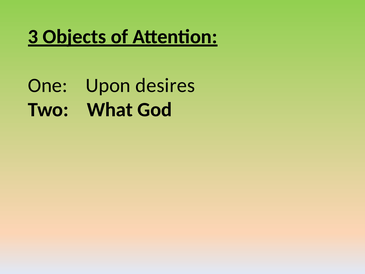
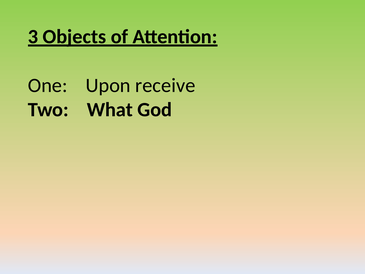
desires: desires -> receive
